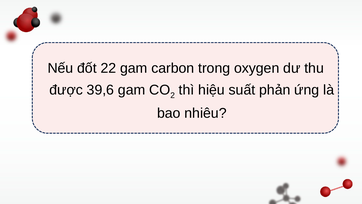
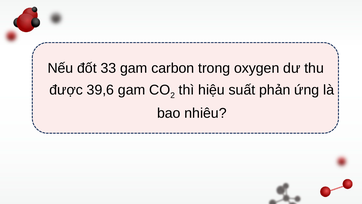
22: 22 -> 33
